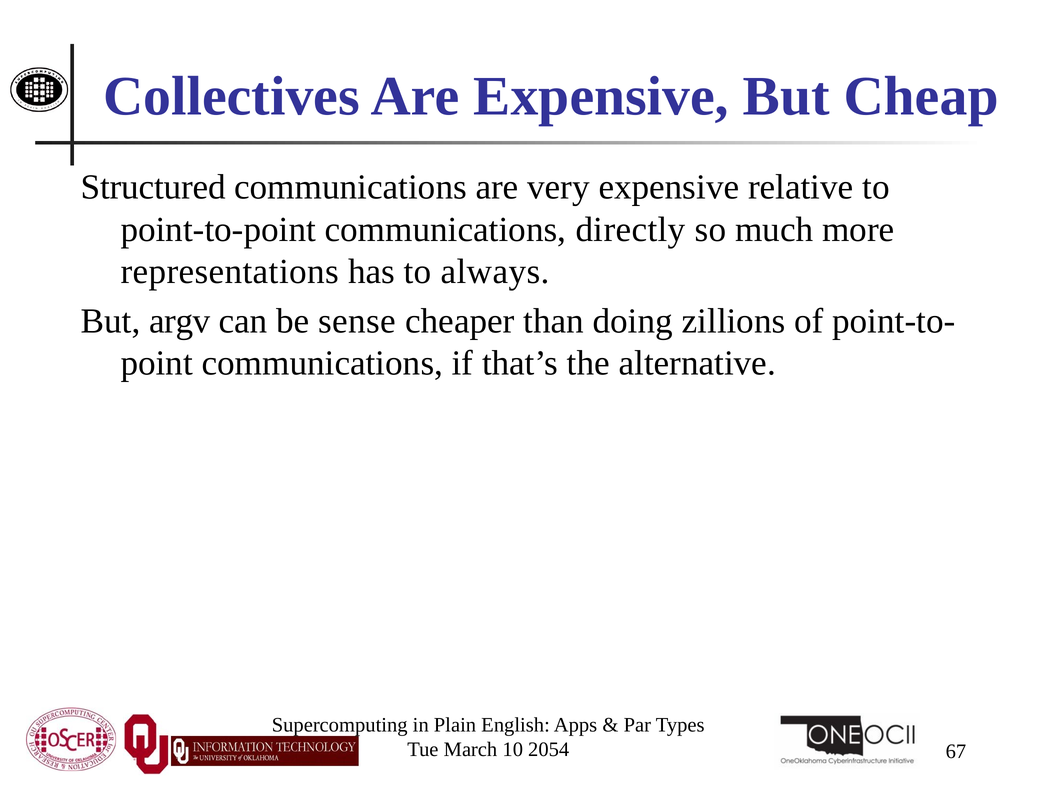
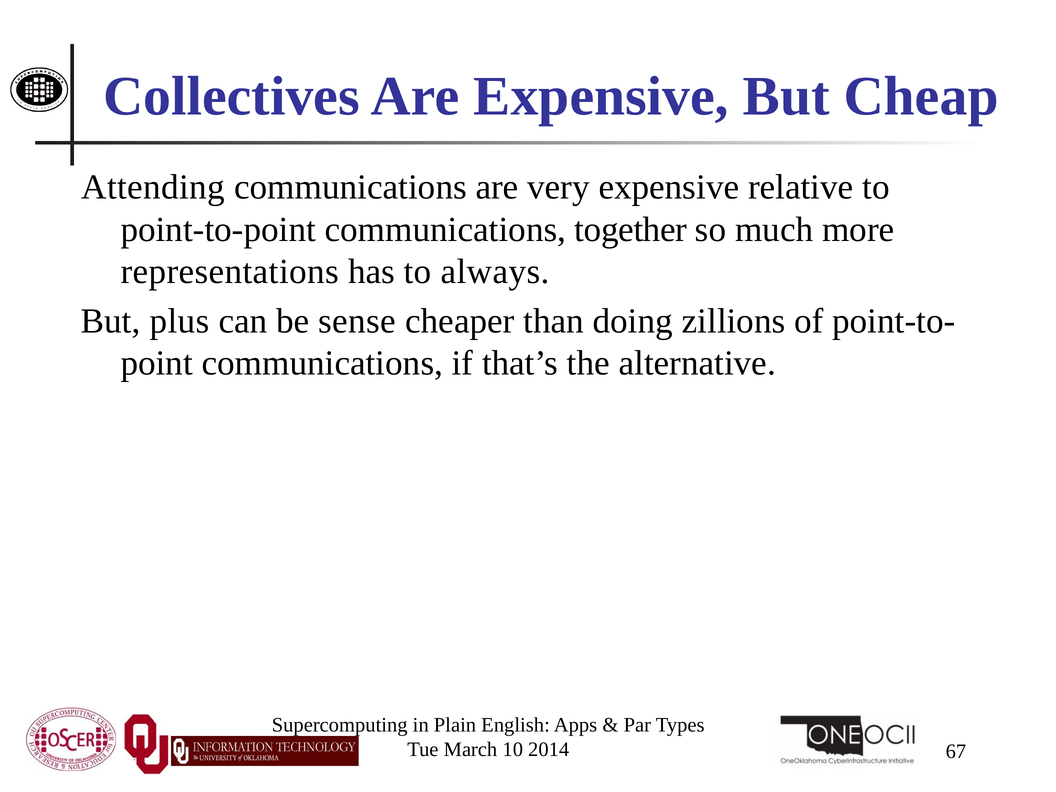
Structured: Structured -> Attending
directly: directly -> together
argv: argv -> plus
2054: 2054 -> 2014
